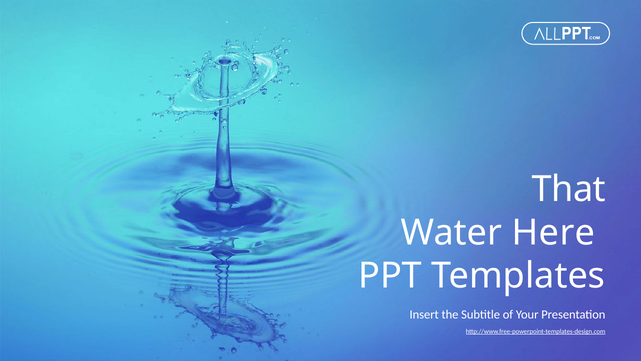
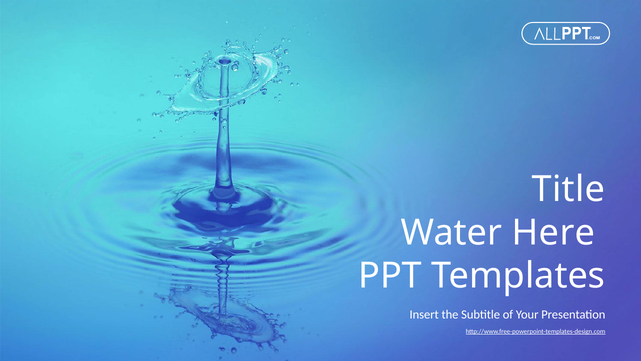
That: That -> Title
